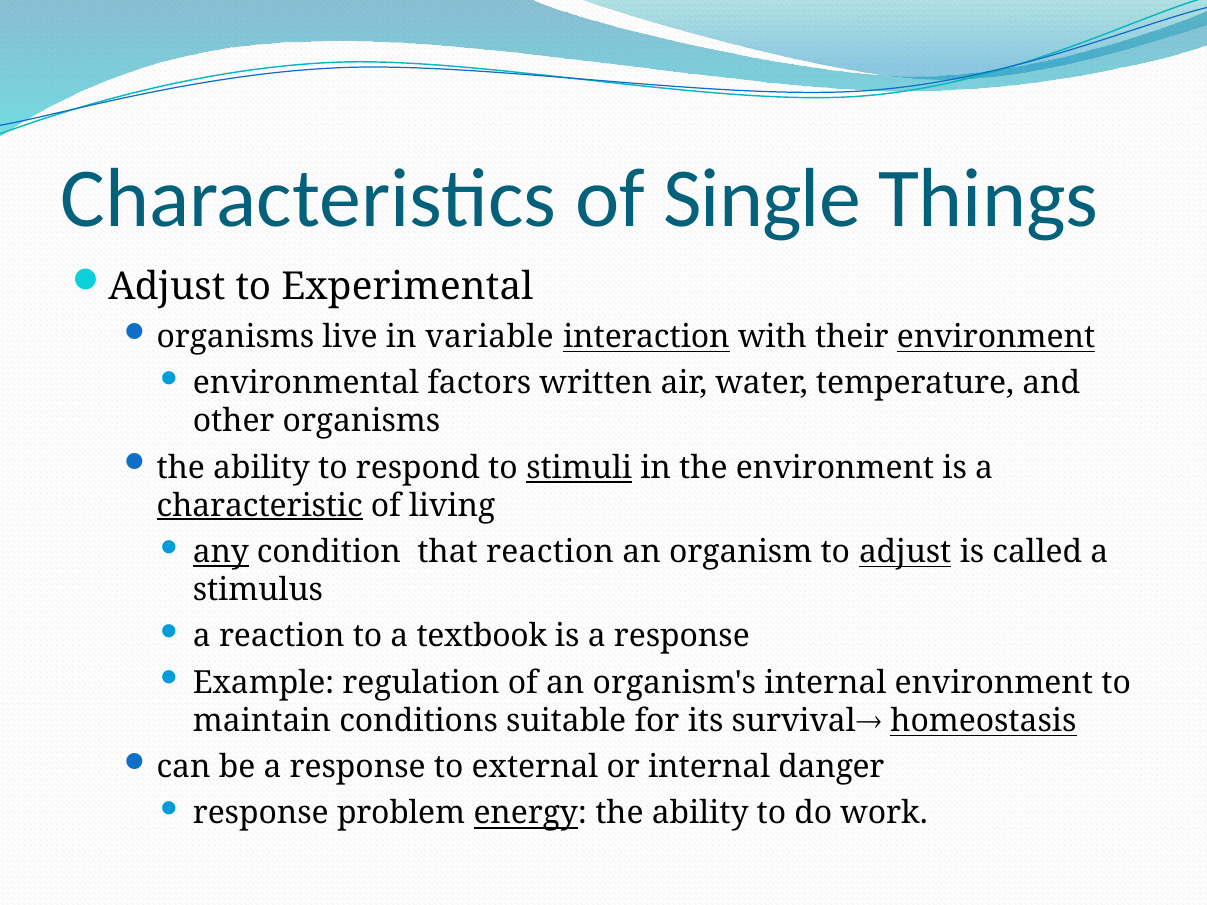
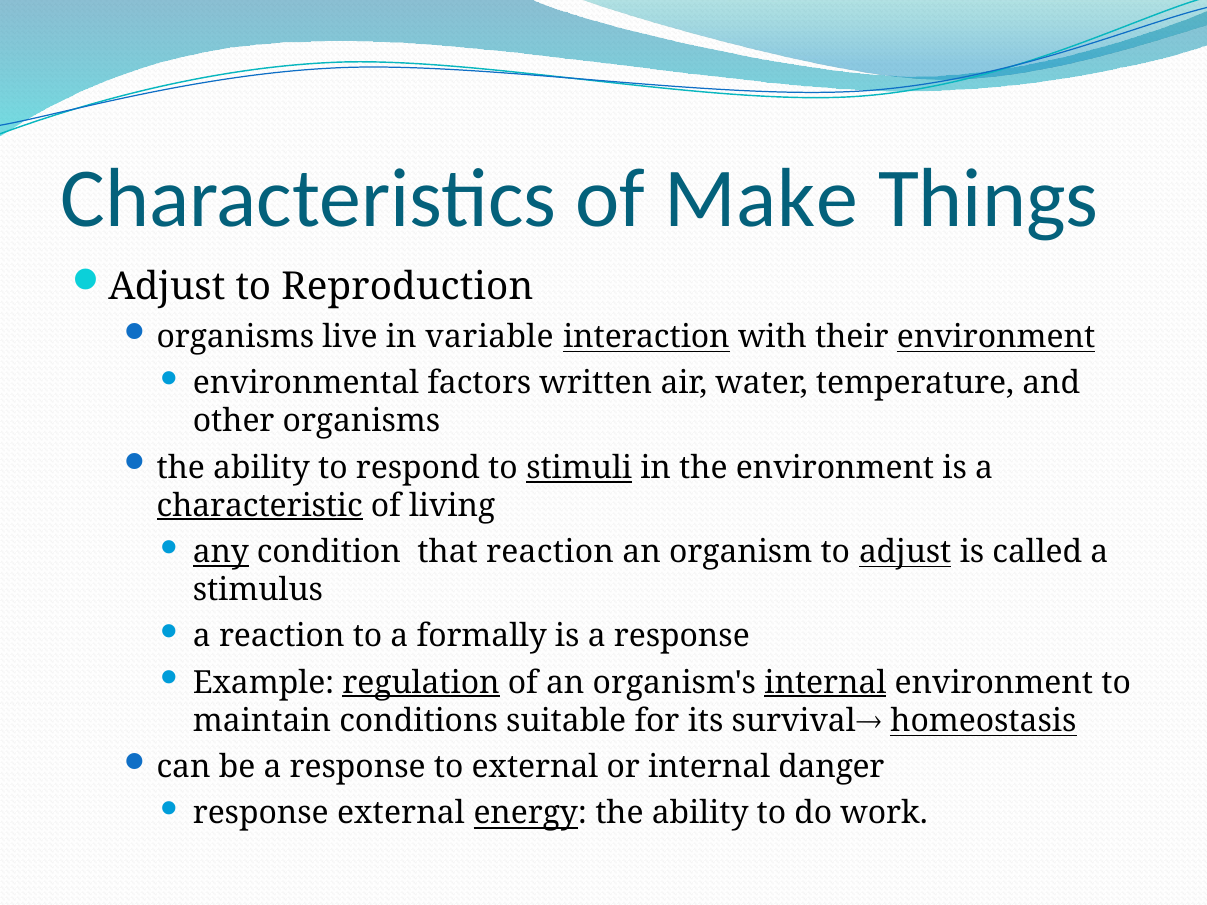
Single: Single -> Make
Experimental: Experimental -> Reproduction
textbook: textbook -> formally
regulation underline: none -> present
internal at (825, 683) underline: none -> present
response problem: problem -> external
